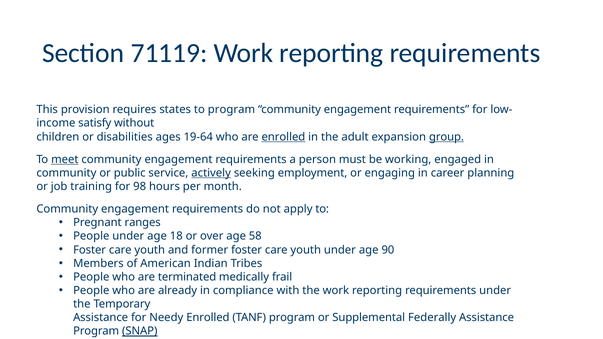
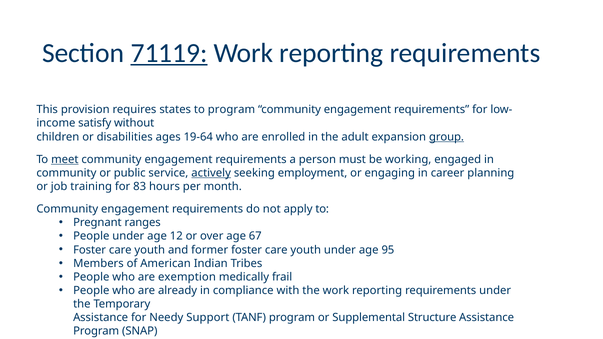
71119 underline: none -> present
enrolled at (283, 137) underline: present -> none
98: 98 -> 83
18: 18 -> 12
58: 58 -> 67
age 90: 90 -> 95
terminated: terminated -> exemption
Needy Enrolled: Enrolled -> Support
Federally: Federally -> Structure
SNAP underline: present -> none
